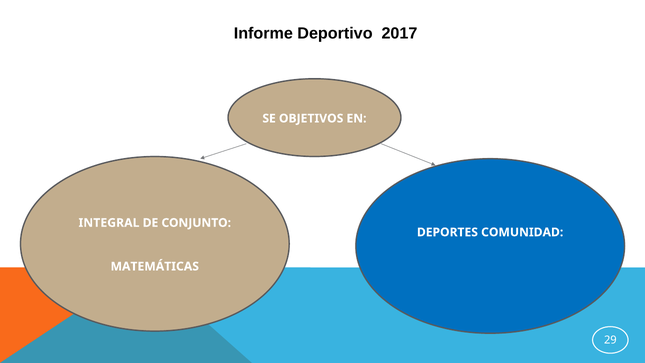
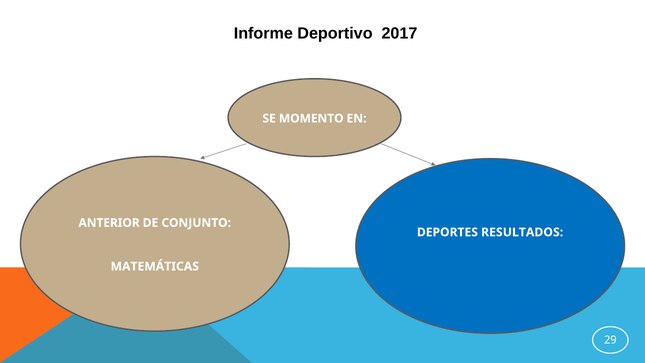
OBJETIVOS: OBJETIVOS -> MOMENTO
INTEGRAL: INTEGRAL -> ANTERIOR
COMUNIDAD: COMUNIDAD -> RESULTADOS
